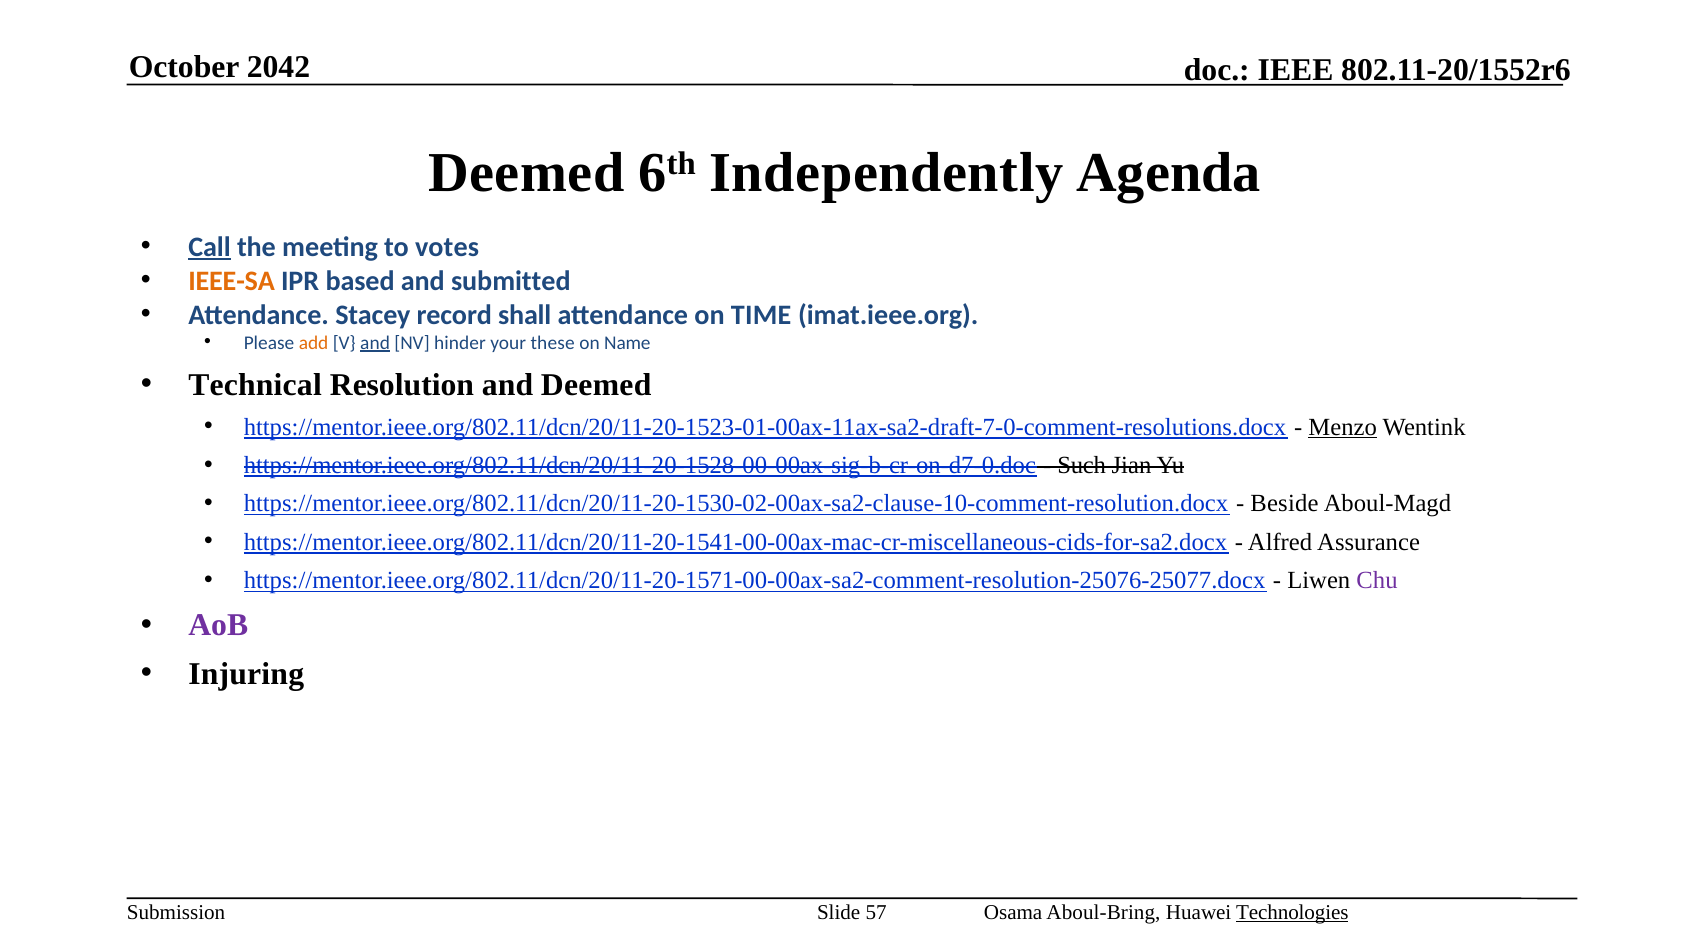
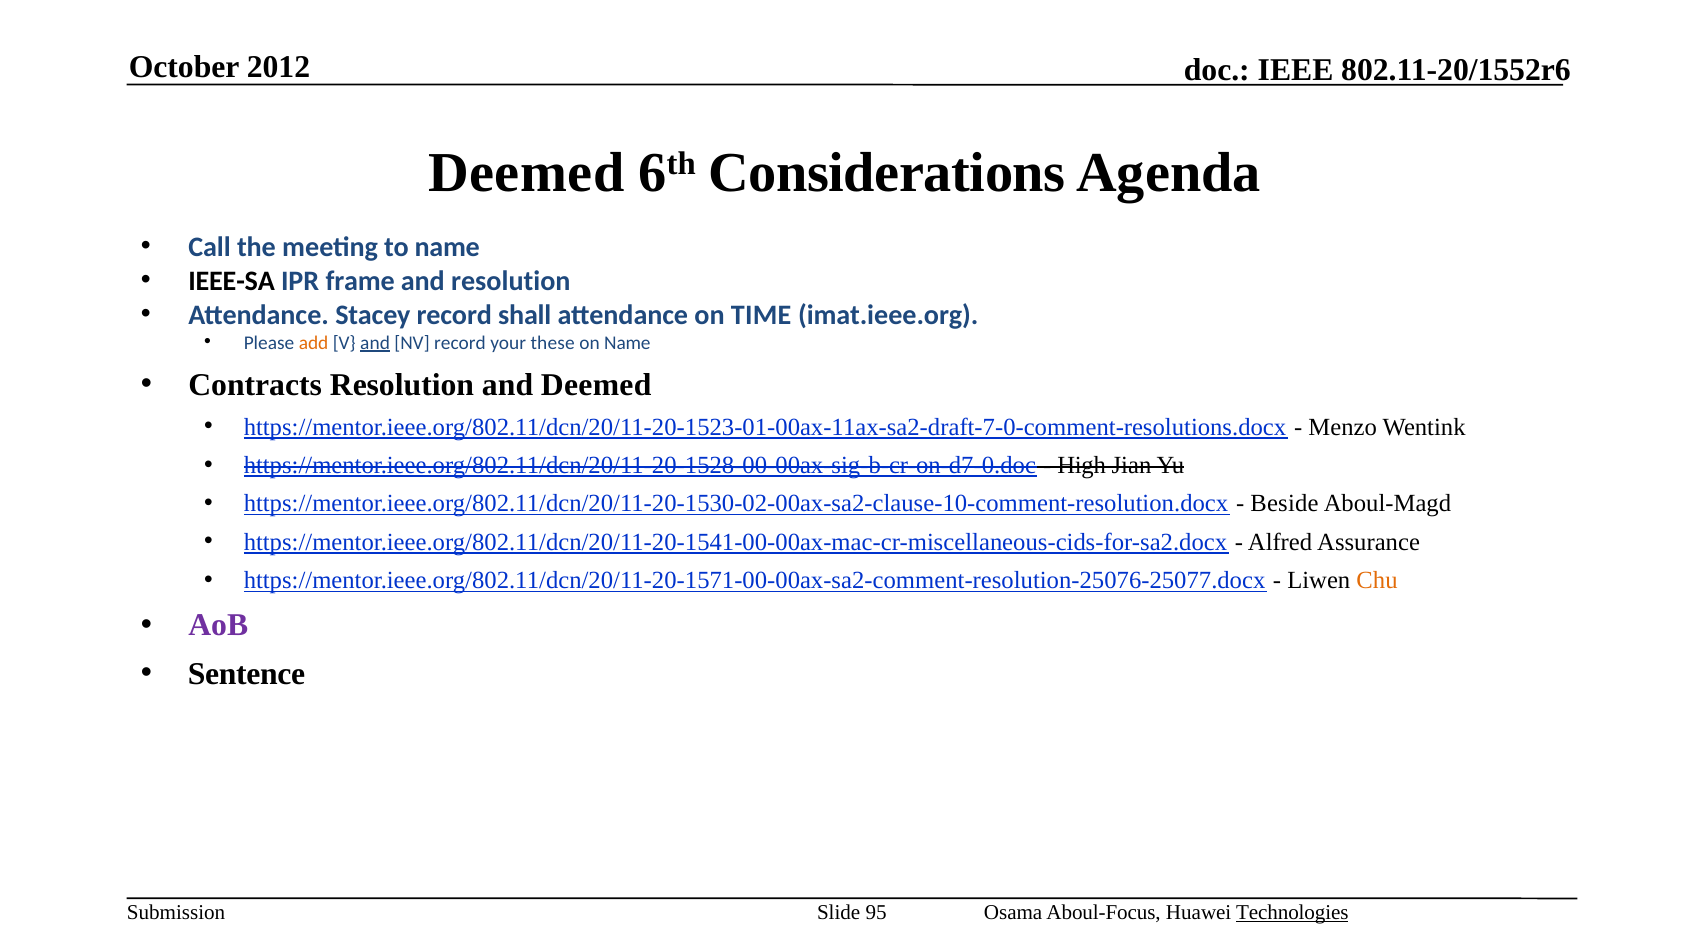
2042: 2042 -> 2012
Independently: Independently -> Considerations
Call underline: present -> none
to votes: votes -> name
IEEE-SA colour: orange -> black
based: based -> frame
and submitted: submitted -> resolution
NV hinder: hinder -> record
Technical: Technical -> Contracts
Menzo underline: present -> none
Such: Such -> High
Chu colour: purple -> orange
Injuring: Injuring -> Sentence
57: 57 -> 95
Aboul-Bring: Aboul-Bring -> Aboul-Focus
